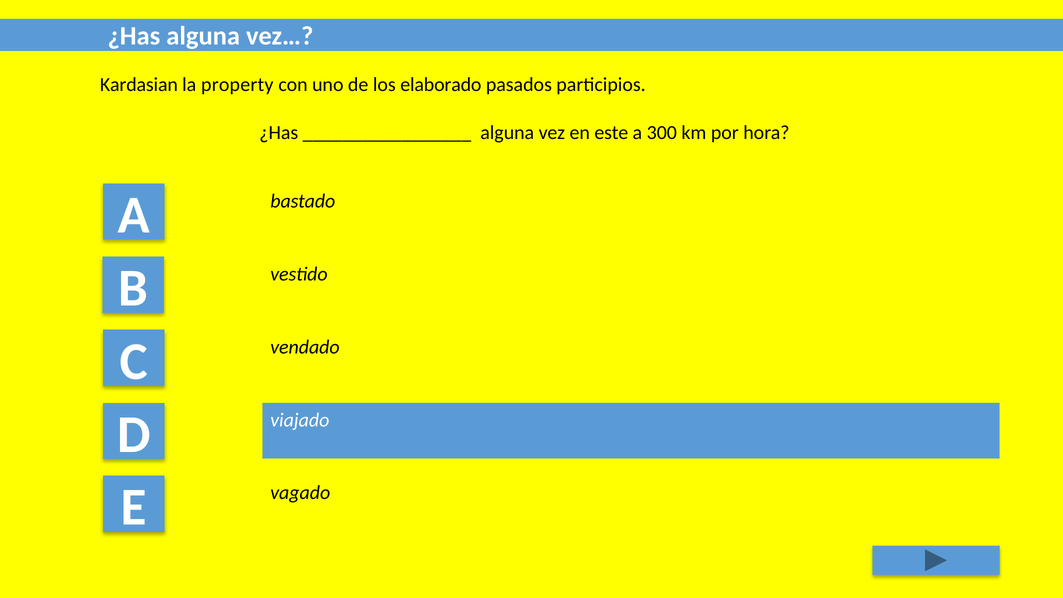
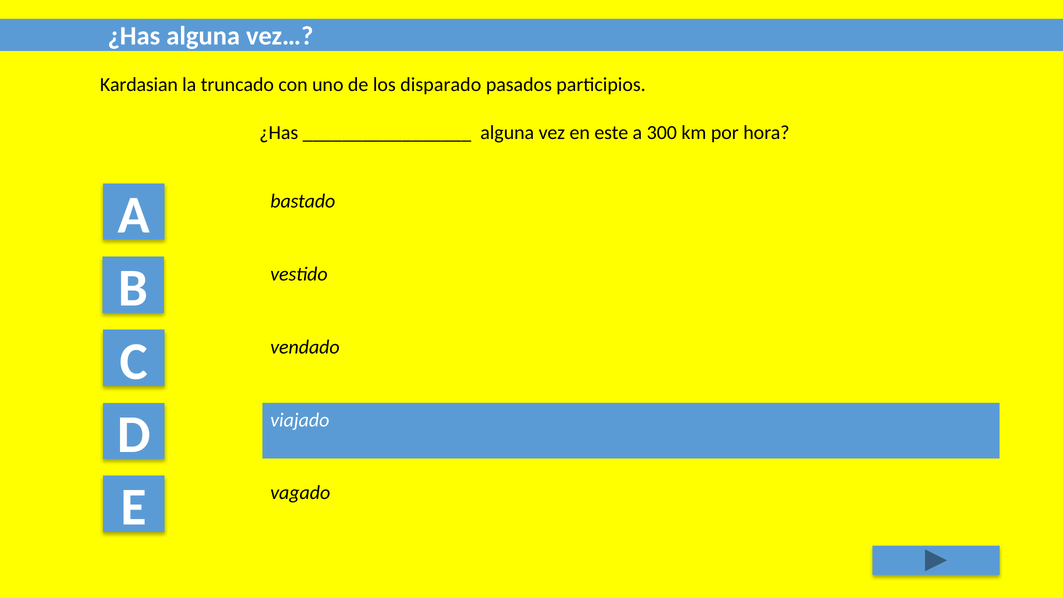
property: property -> truncado
elaborado: elaborado -> disparado
